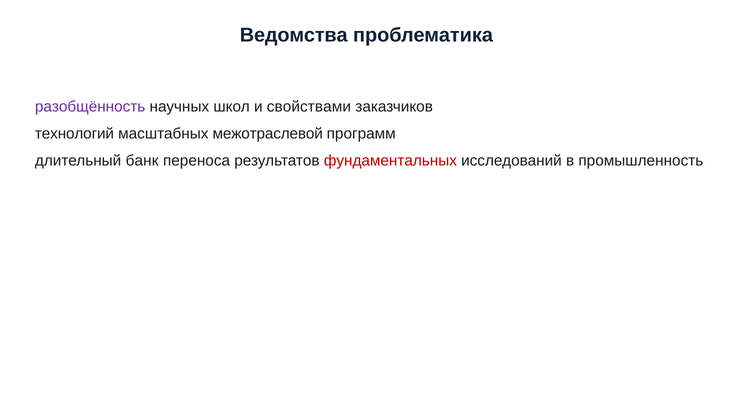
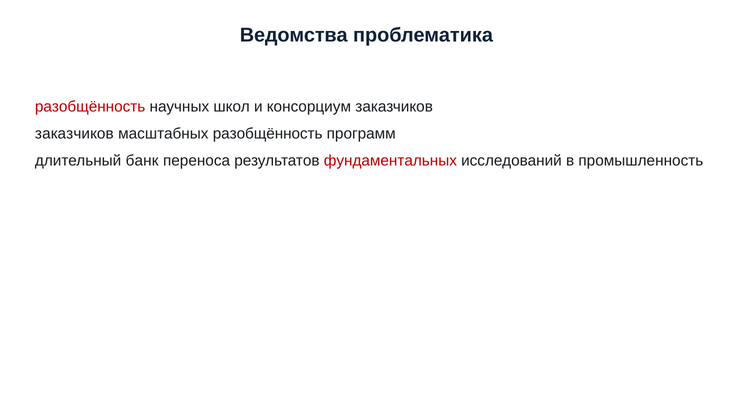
разобщённость at (90, 107) colour: purple -> red
свойствами: свойствами -> консорциум
технологий at (75, 133): технологий -> заказчиков
масштабных межотраслевой: межотраслевой -> разобщённость
